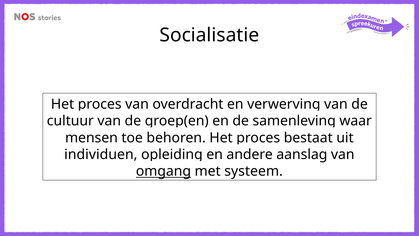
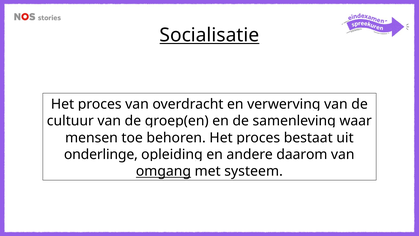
Socialisatie underline: none -> present
individuen: individuen -> onderlinge
aanslag: aanslag -> daarom
